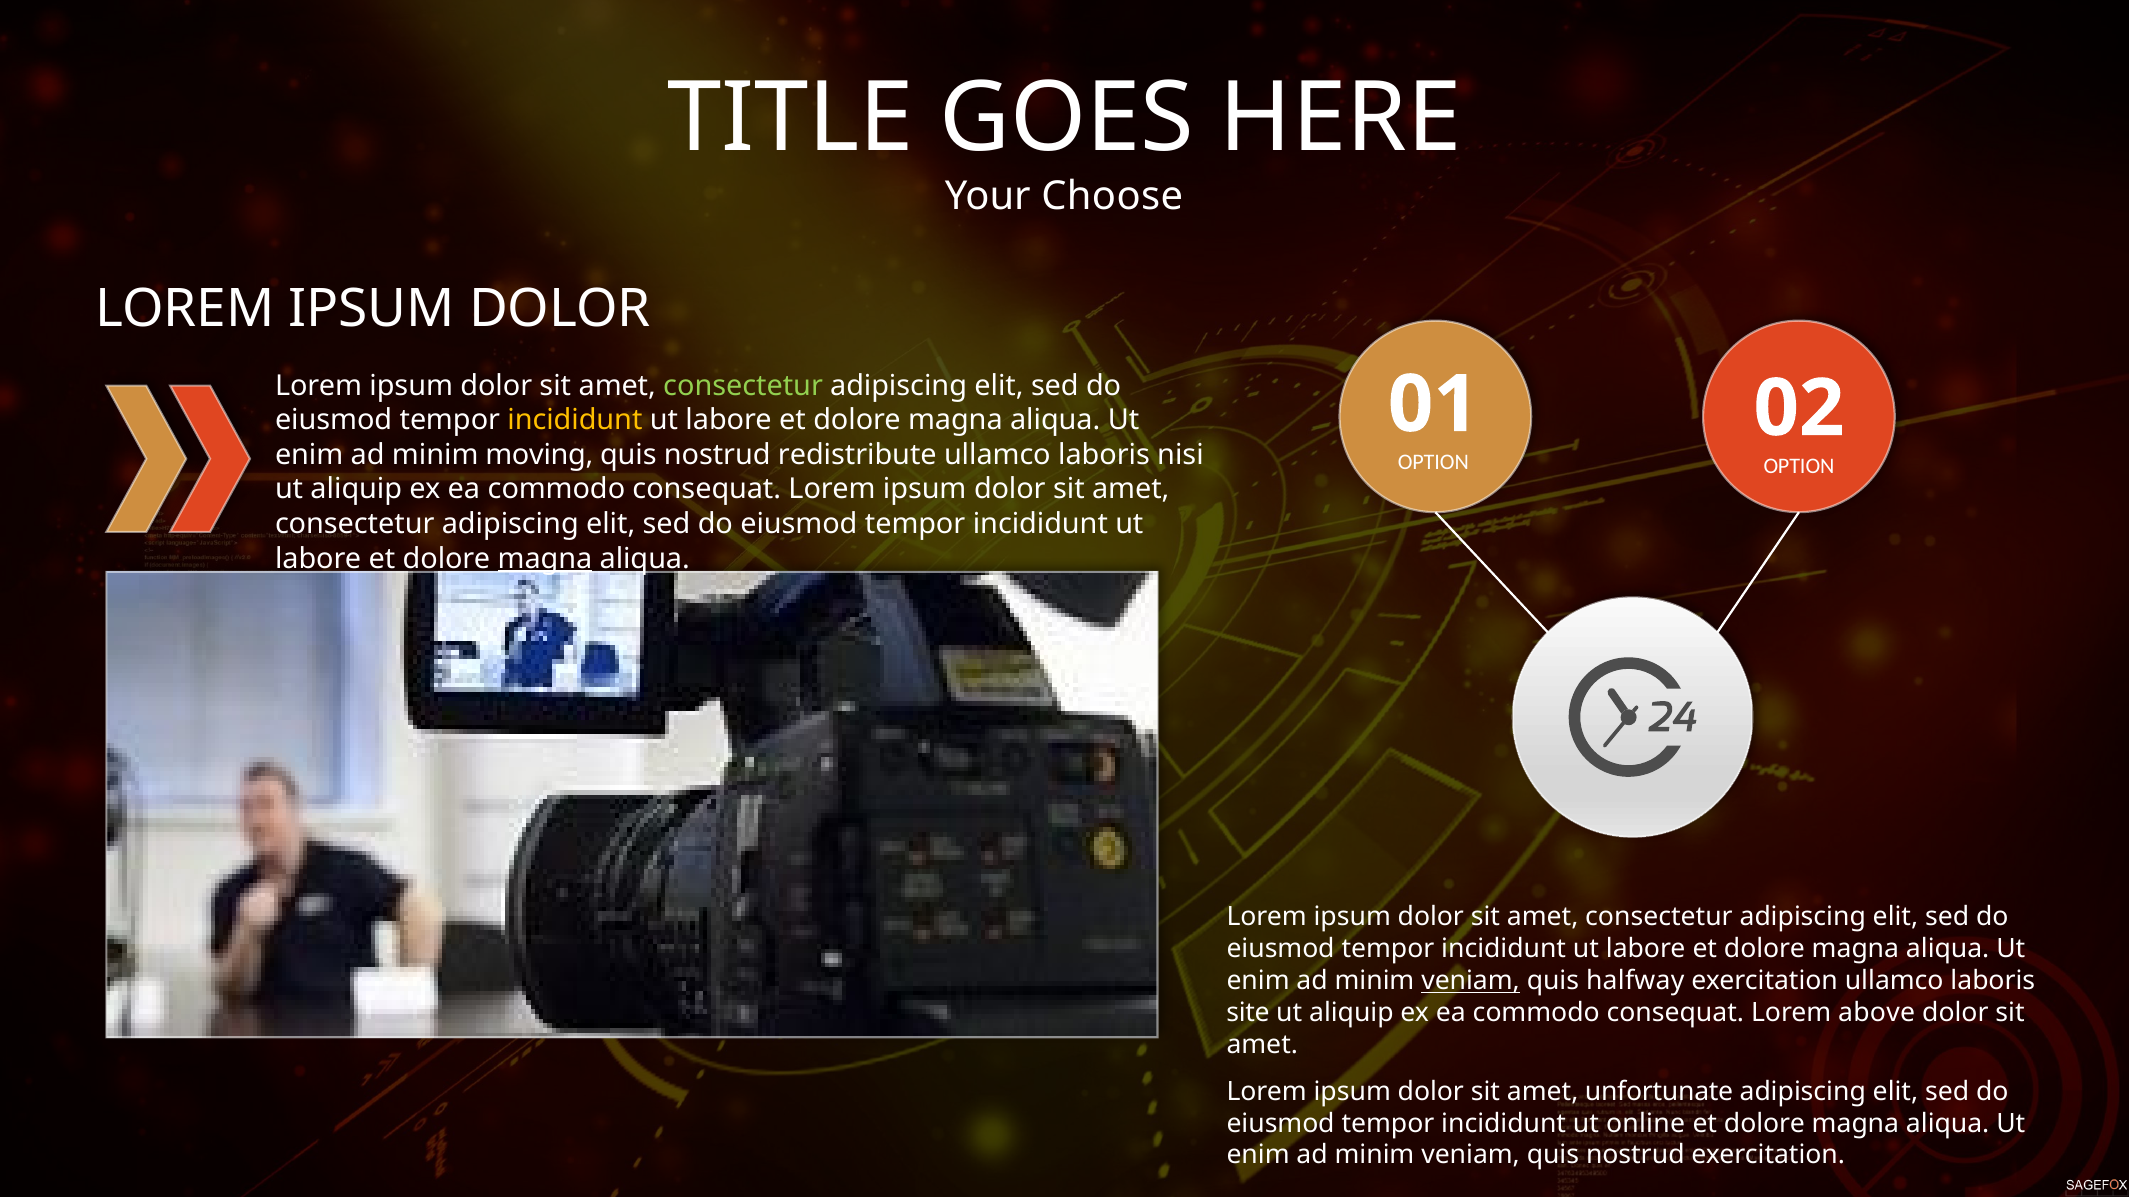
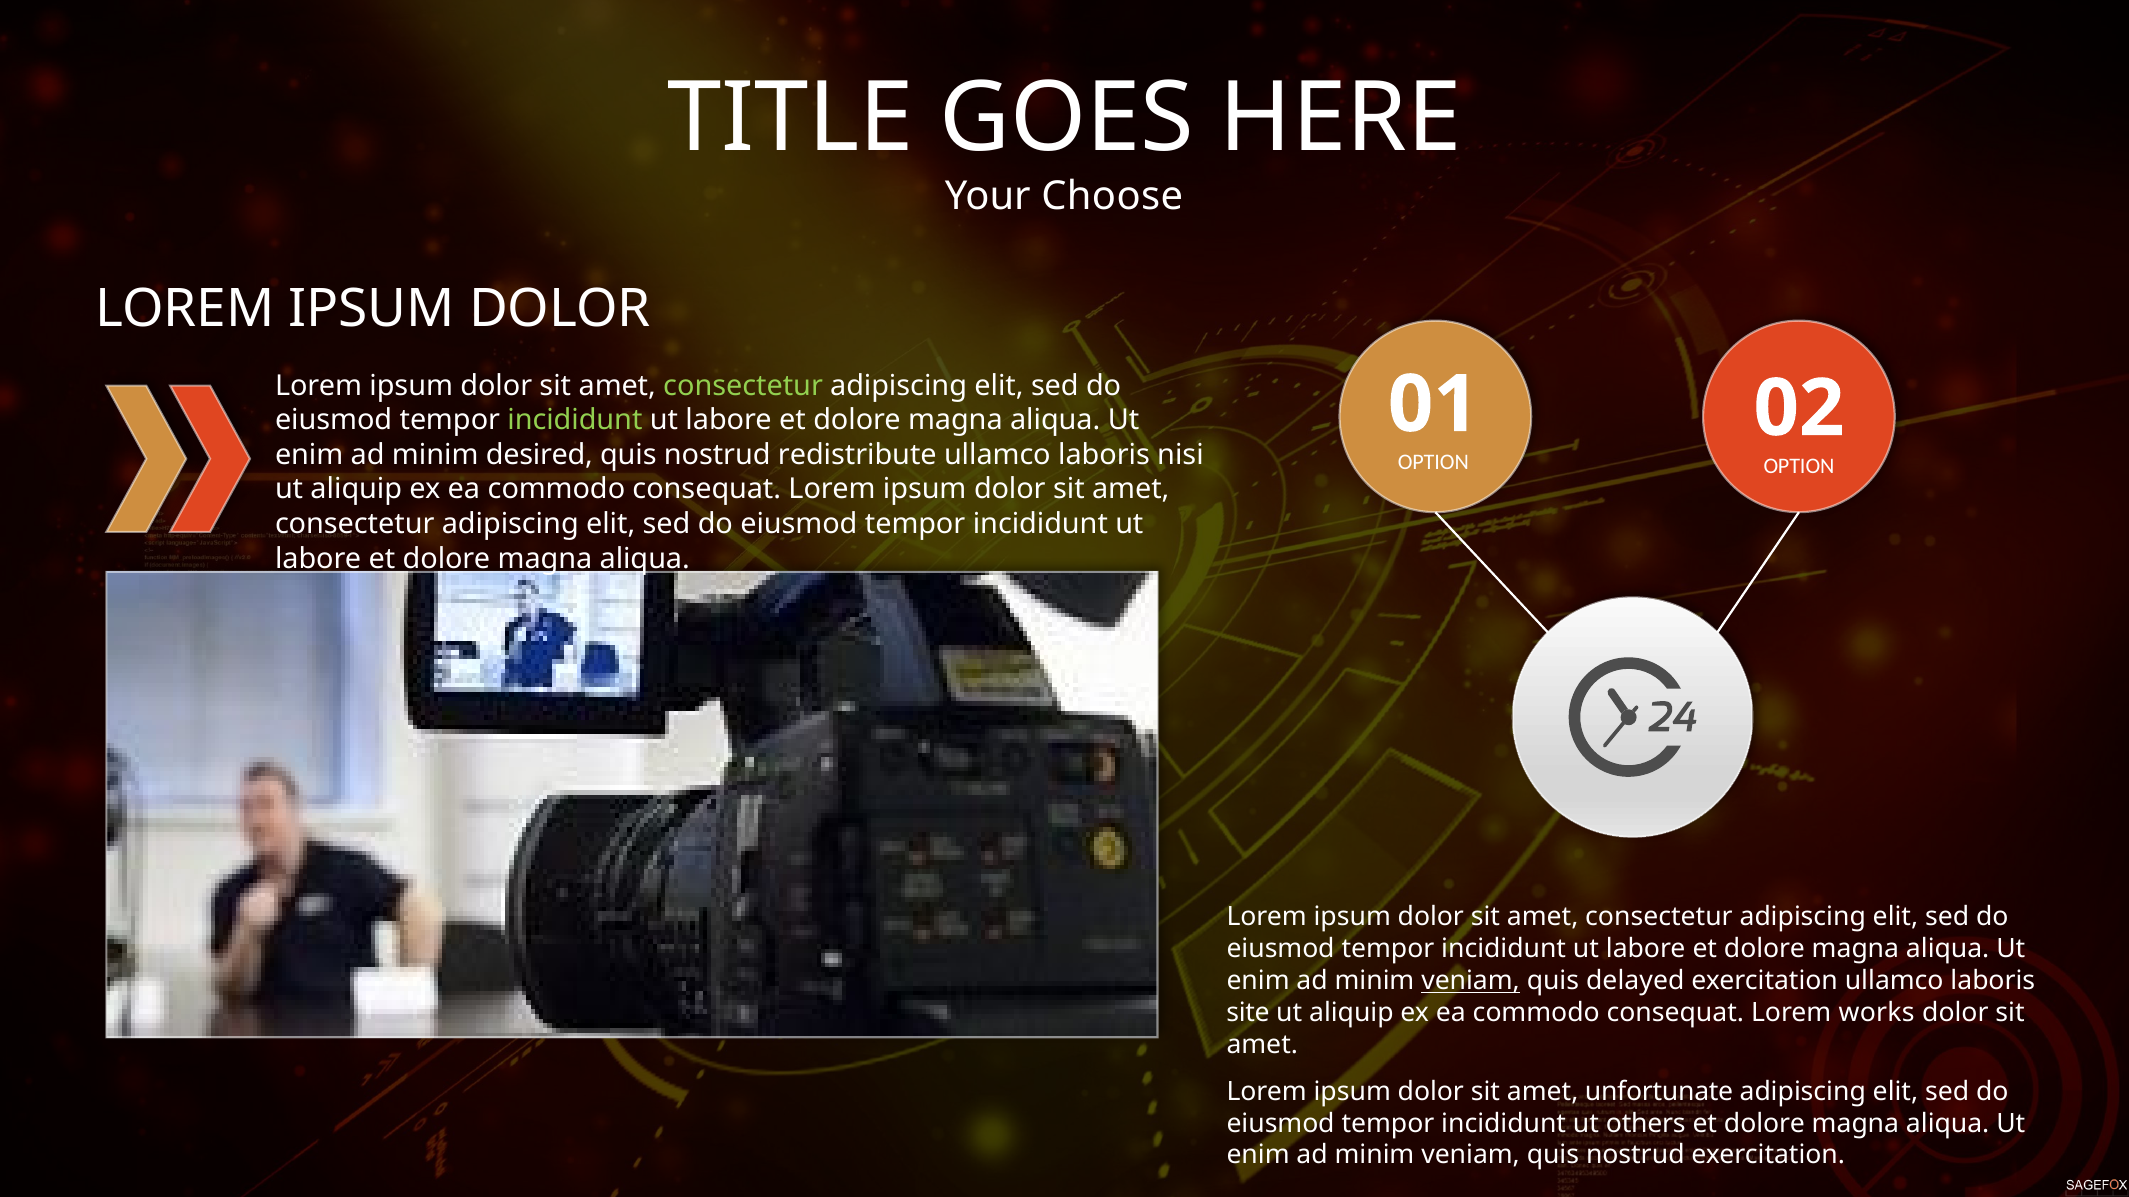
incididunt at (575, 420) colour: yellow -> light green
moving: moving -> desired
magna at (545, 559) underline: present -> none
halfway: halfway -> delayed
above: above -> works
online: online -> others
